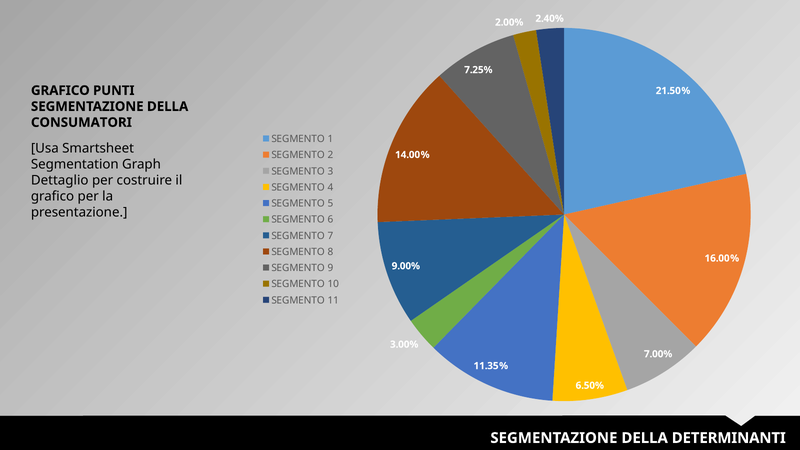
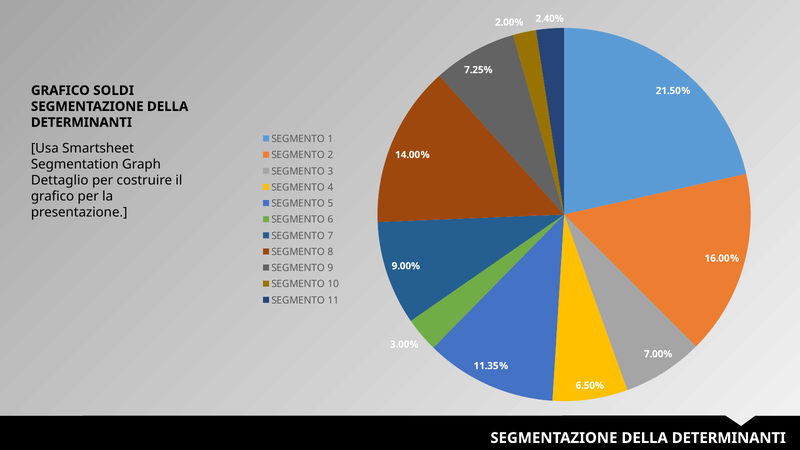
PUNTI: PUNTI -> SOLDI
CONSUMATORI at (81, 122): CONSUMATORI -> DETERMINANTI
